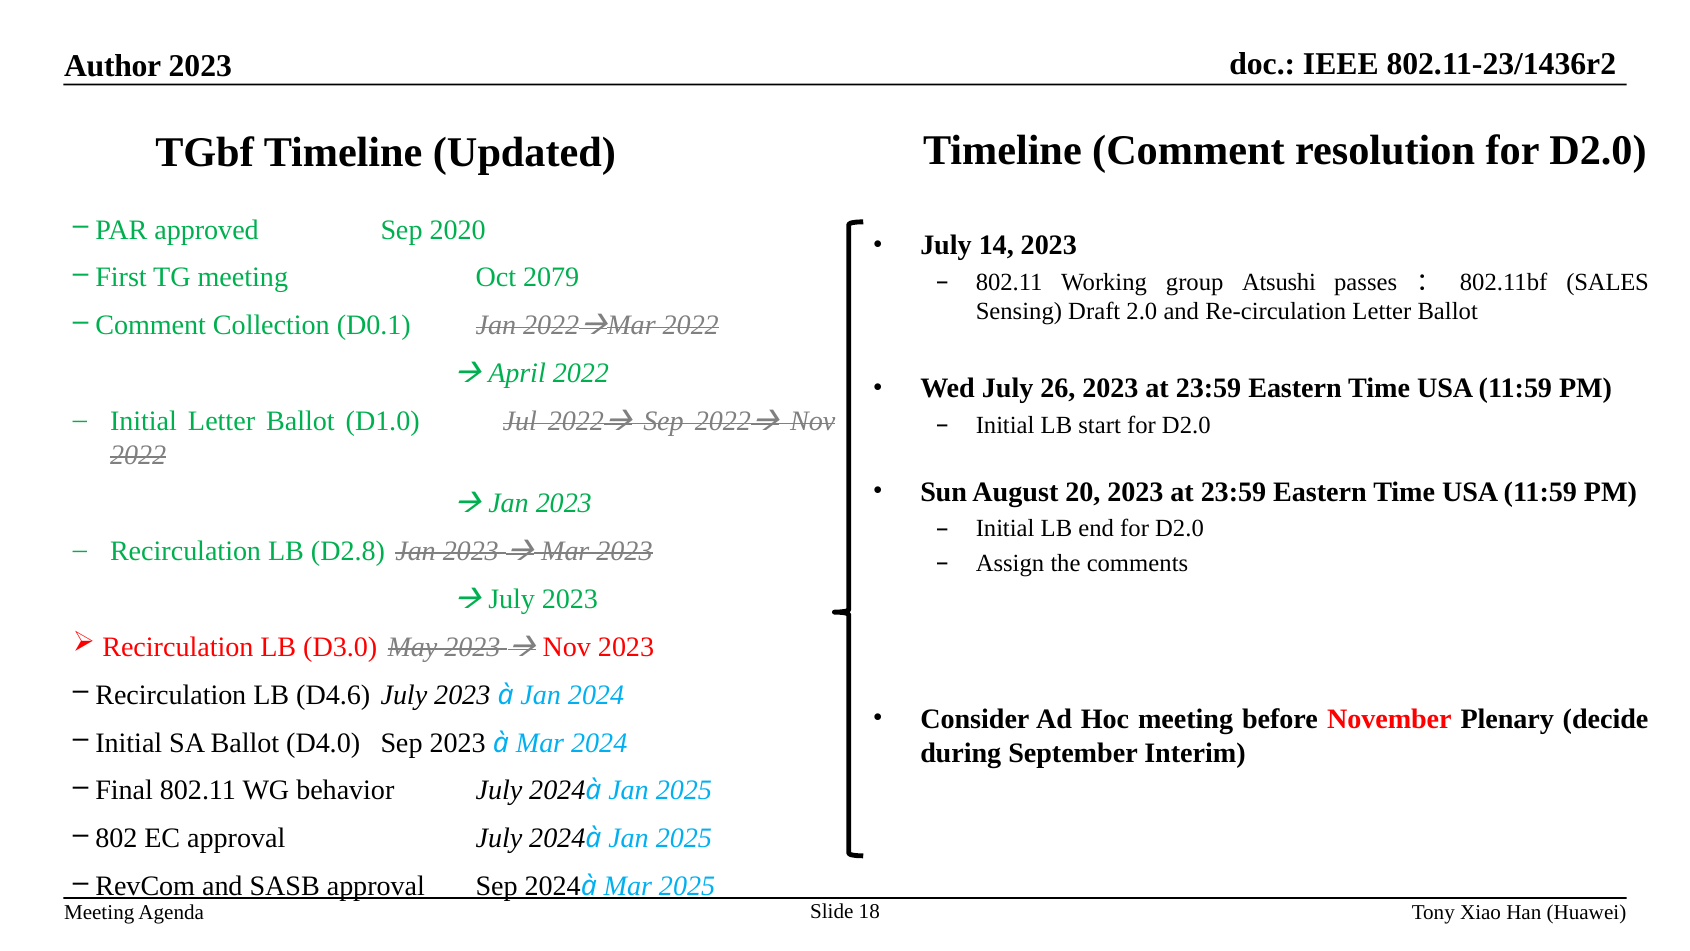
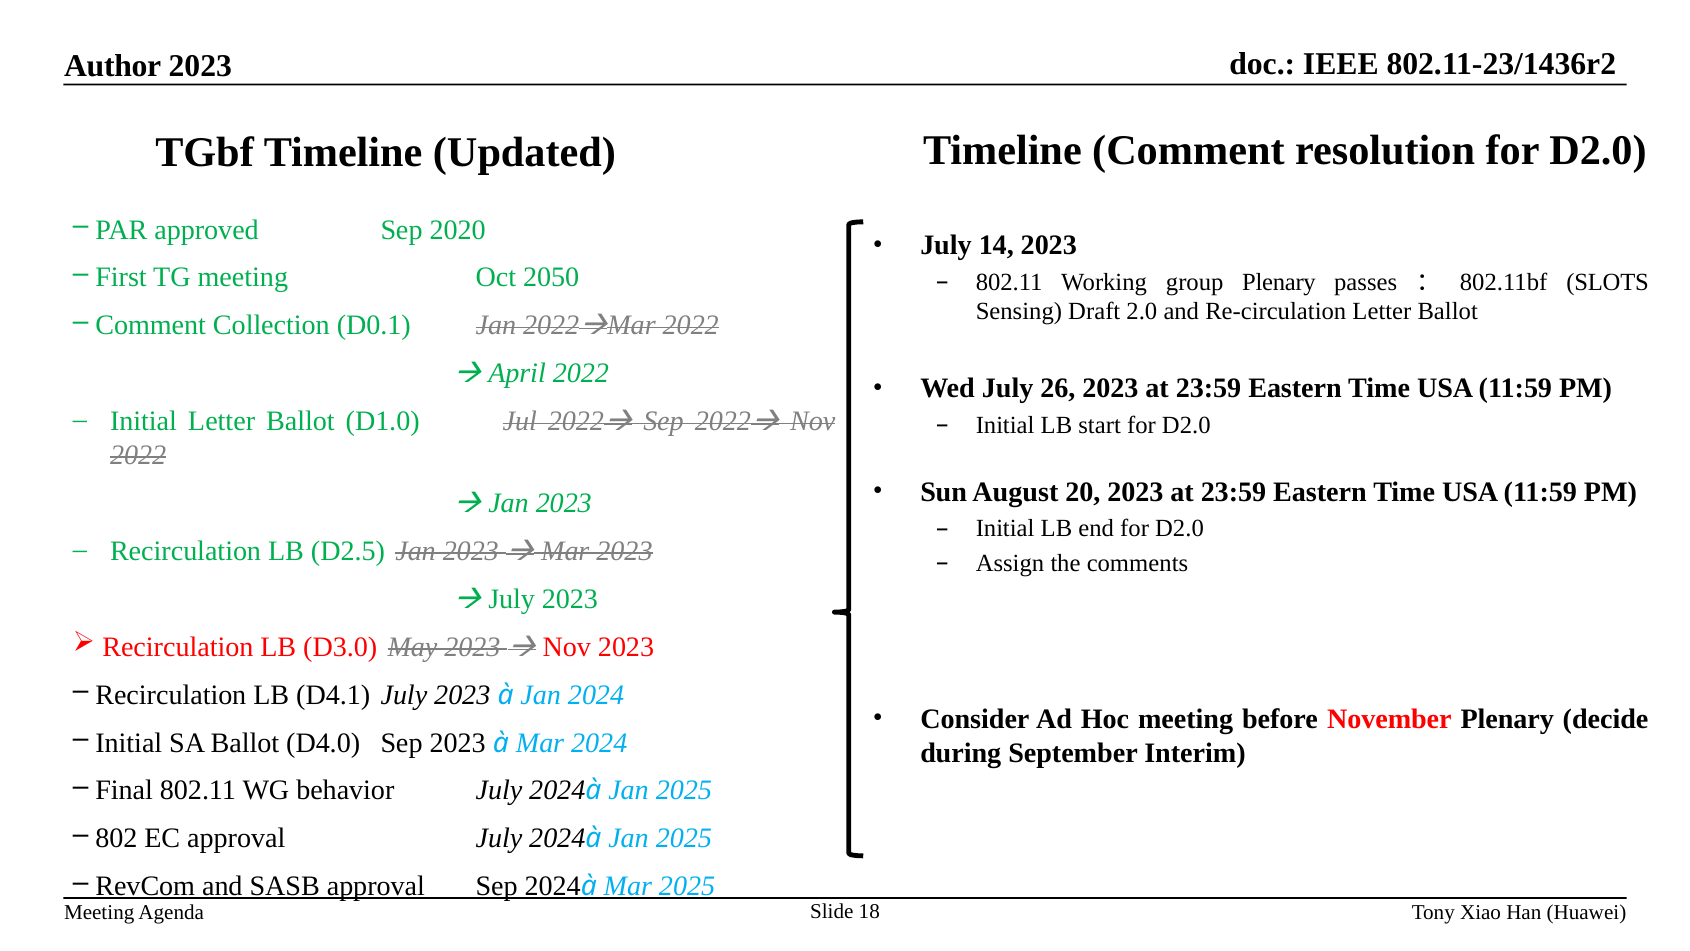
2079: 2079 -> 2050
group Atsushi: Atsushi -> Plenary
SALES: SALES -> SLOTS
D2.8: D2.8 -> D2.5
D4.6: D4.6 -> D4.1
